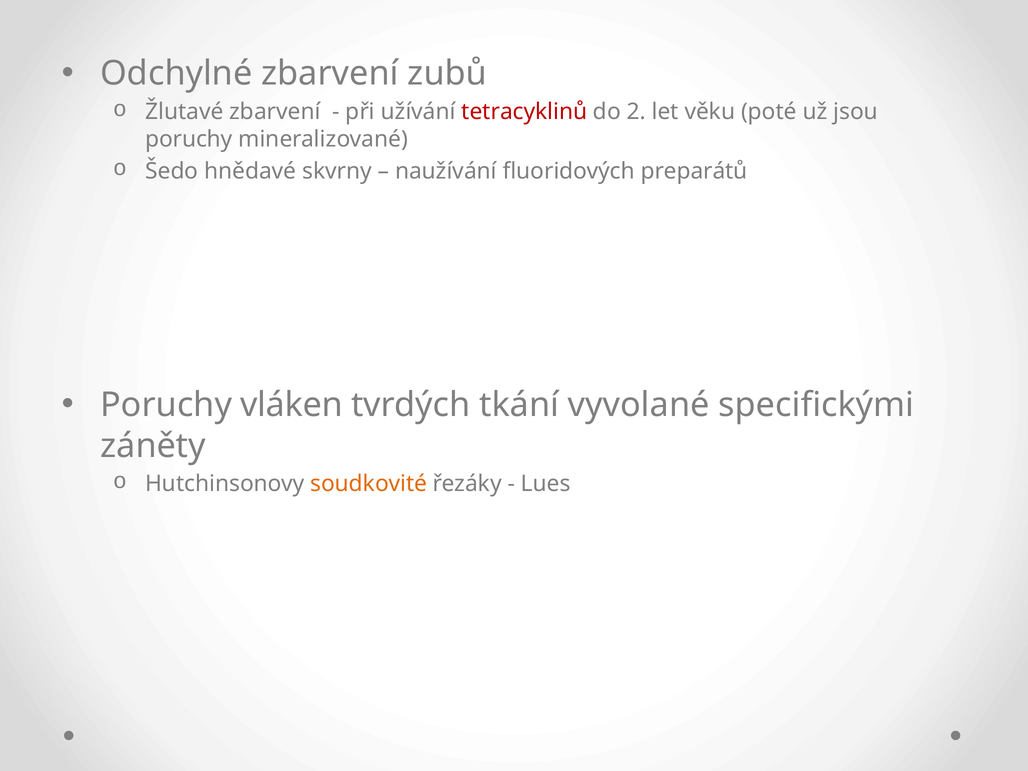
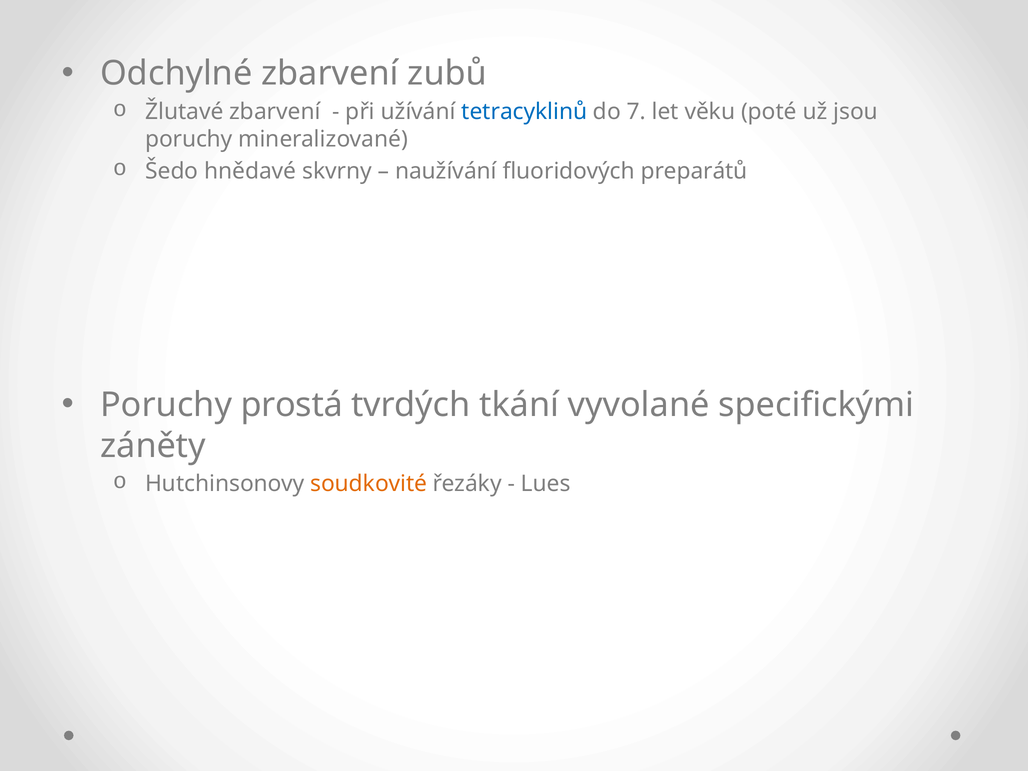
tetracyklinů colour: red -> blue
2: 2 -> 7
vláken: vláken -> prostá
